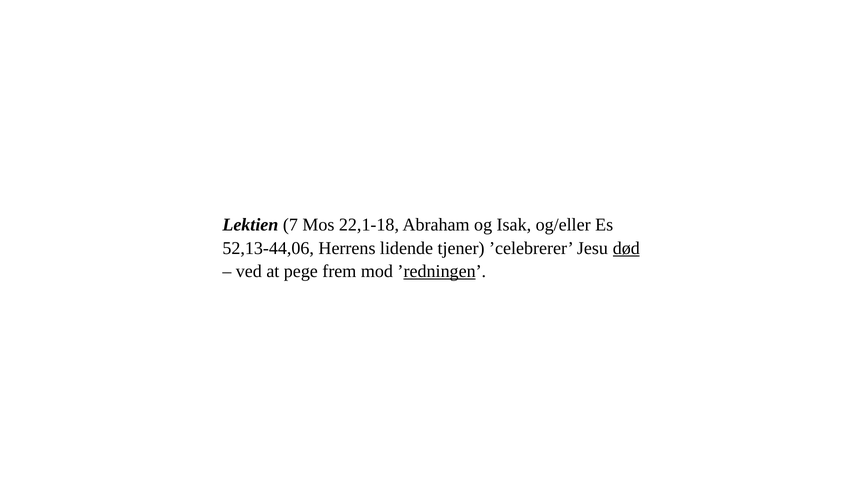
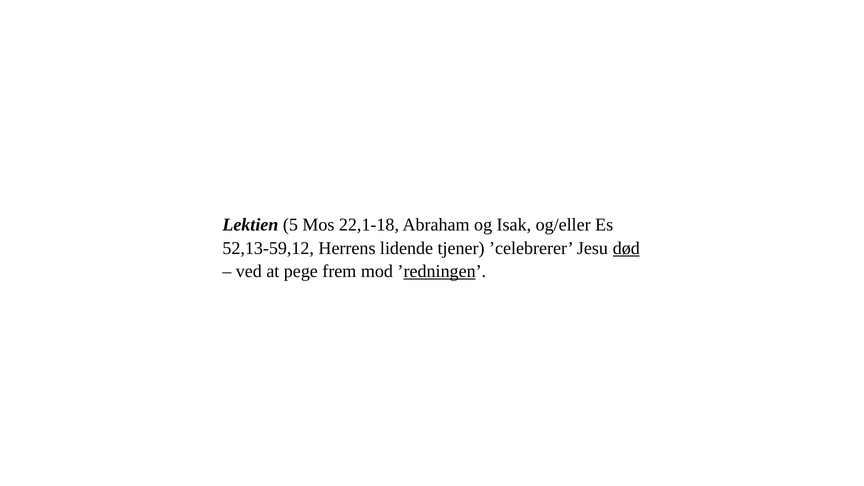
7: 7 -> 5
52,13-44,06: 52,13-44,06 -> 52,13-59,12
